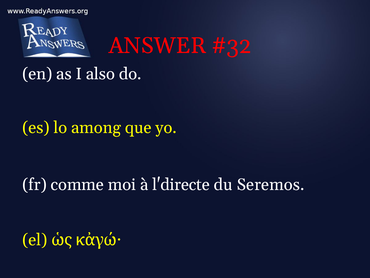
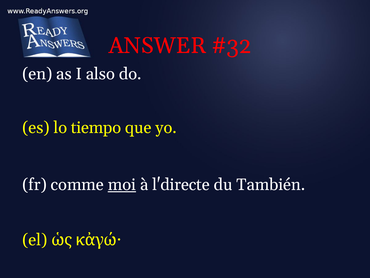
among: among -> tiempo
moi underline: none -> present
Seremos: Seremos -> También
